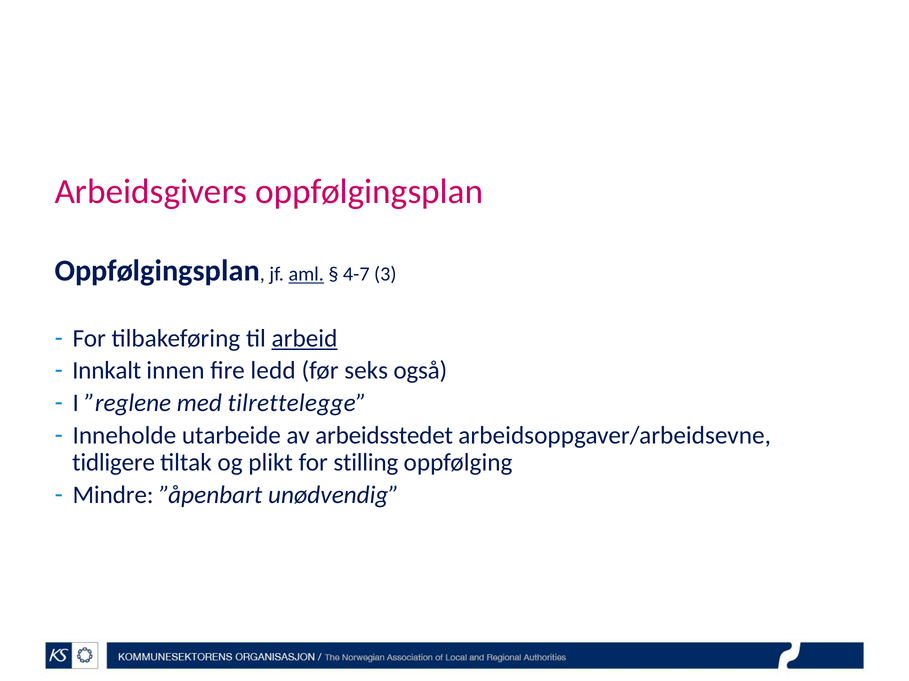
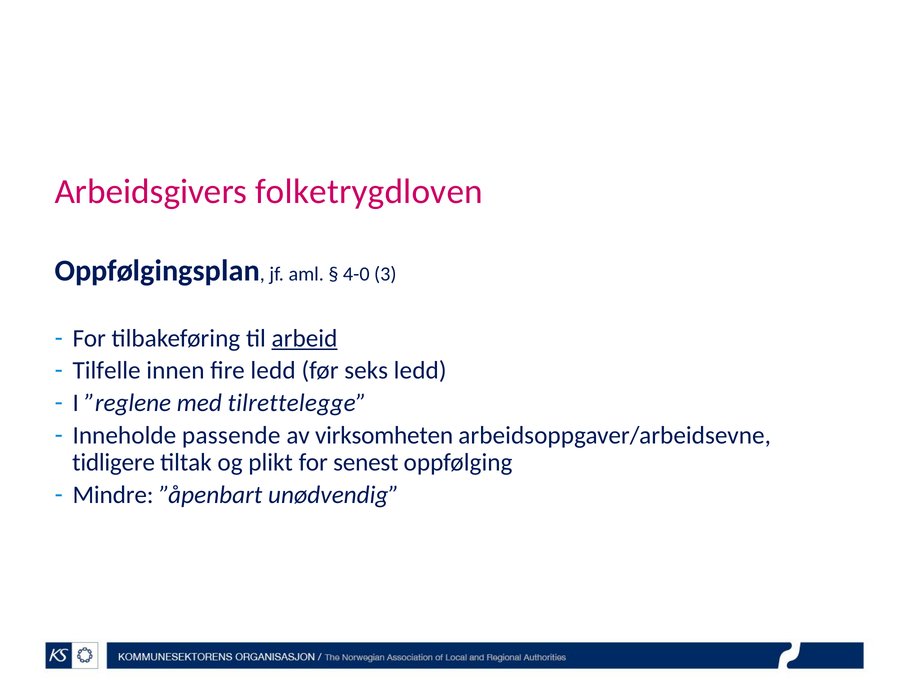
Arbeidsgivers oppfølgingsplan: oppfølgingsplan -> folketrygdloven
aml underline: present -> none
4-7: 4-7 -> 4-0
Innkalt: Innkalt -> Tilfelle
seks også: også -> ledd
utarbeide: utarbeide -> passende
arbeidsstedet: arbeidsstedet -> virksomheten
stilling: stilling -> senest
